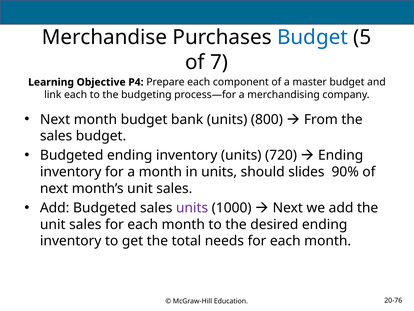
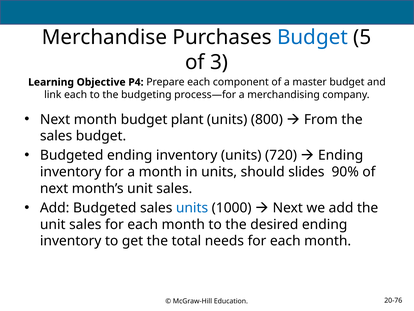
7: 7 -> 3
bank: bank -> plant
units at (192, 208) colour: purple -> blue
